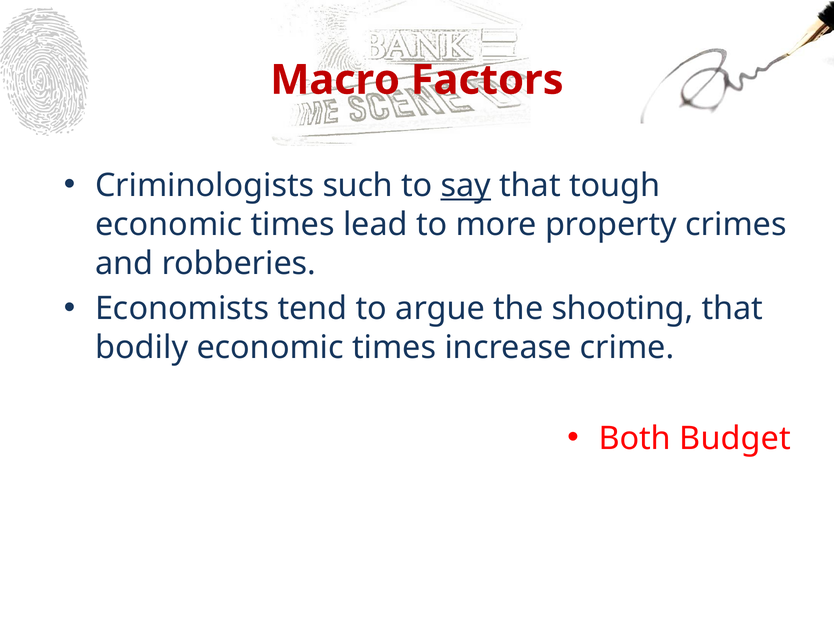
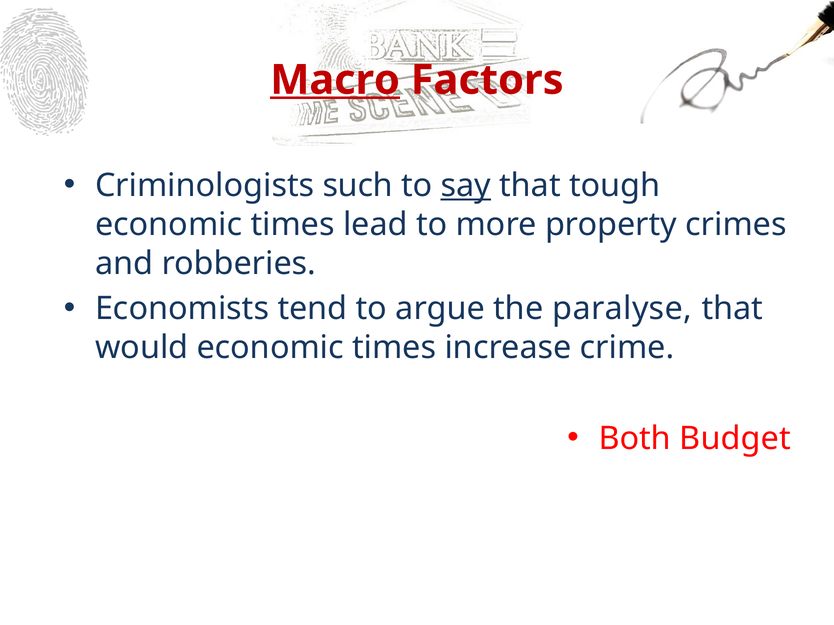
Macro underline: none -> present
shooting: shooting -> paralyse
bodily: bodily -> would
